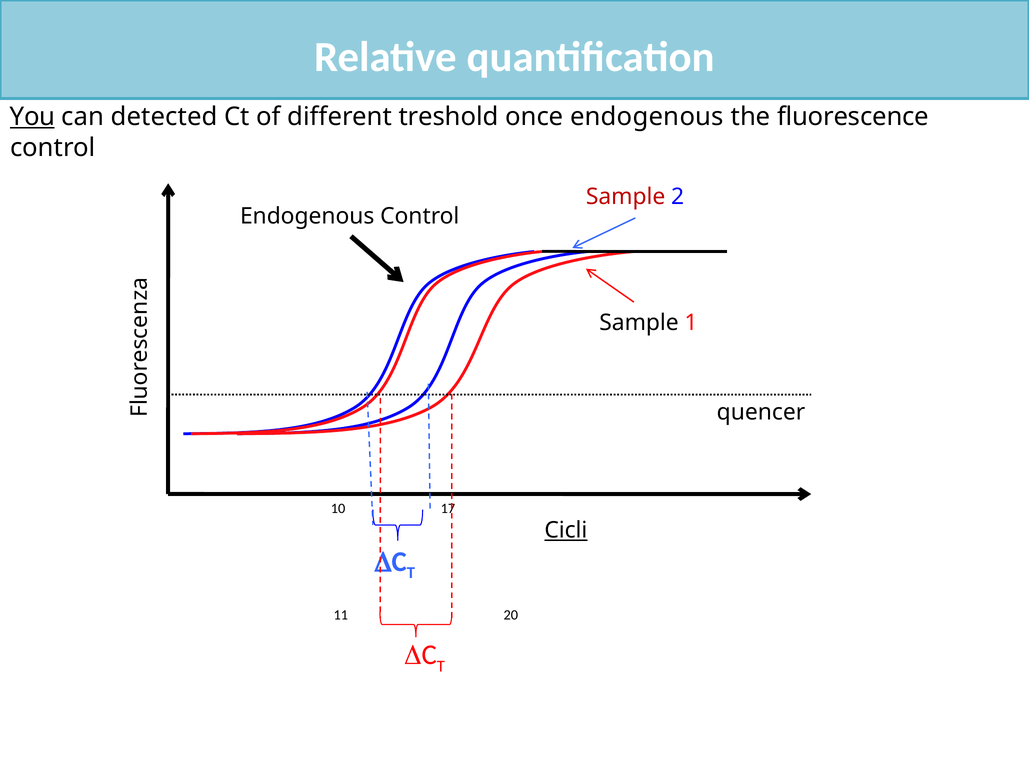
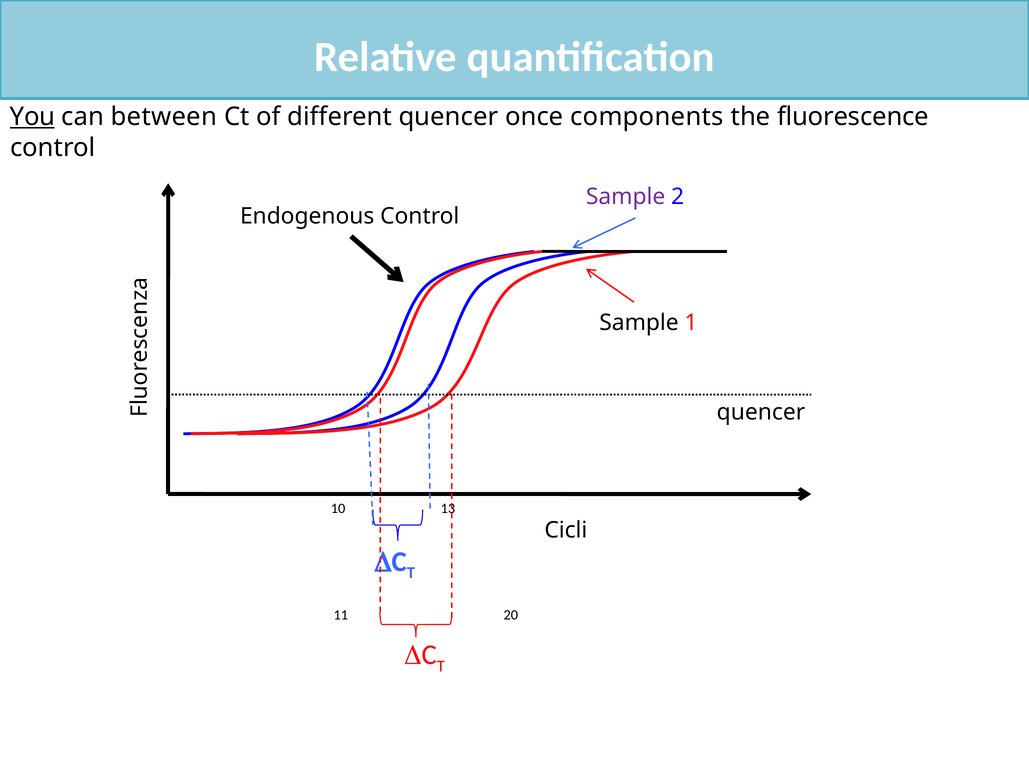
detected: detected -> between
different treshold: treshold -> quencer
once endogenous: endogenous -> components
Sample at (626, 197) colour: red -> purple
17: 17 -> 13
Cicli underline: present -> none
